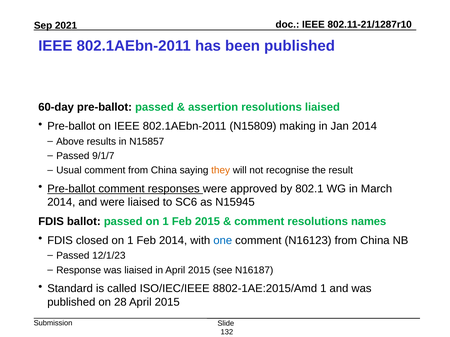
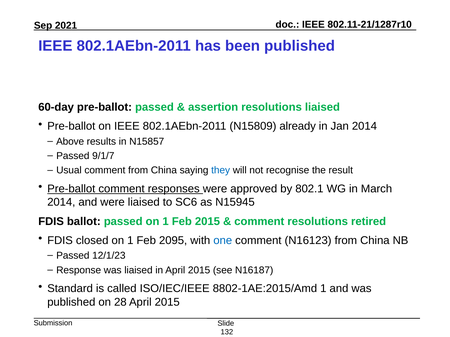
making: making -> already
they colour: orange -> blue
names: names -> retired
Feb 2014: 2014 -> 2095
